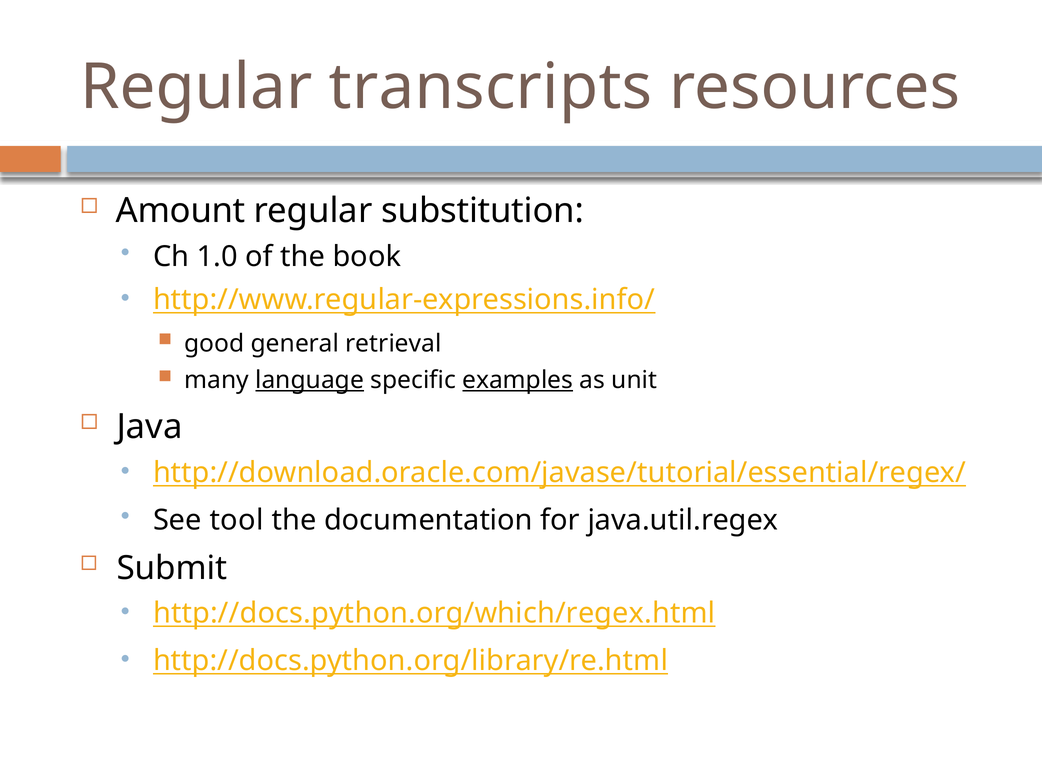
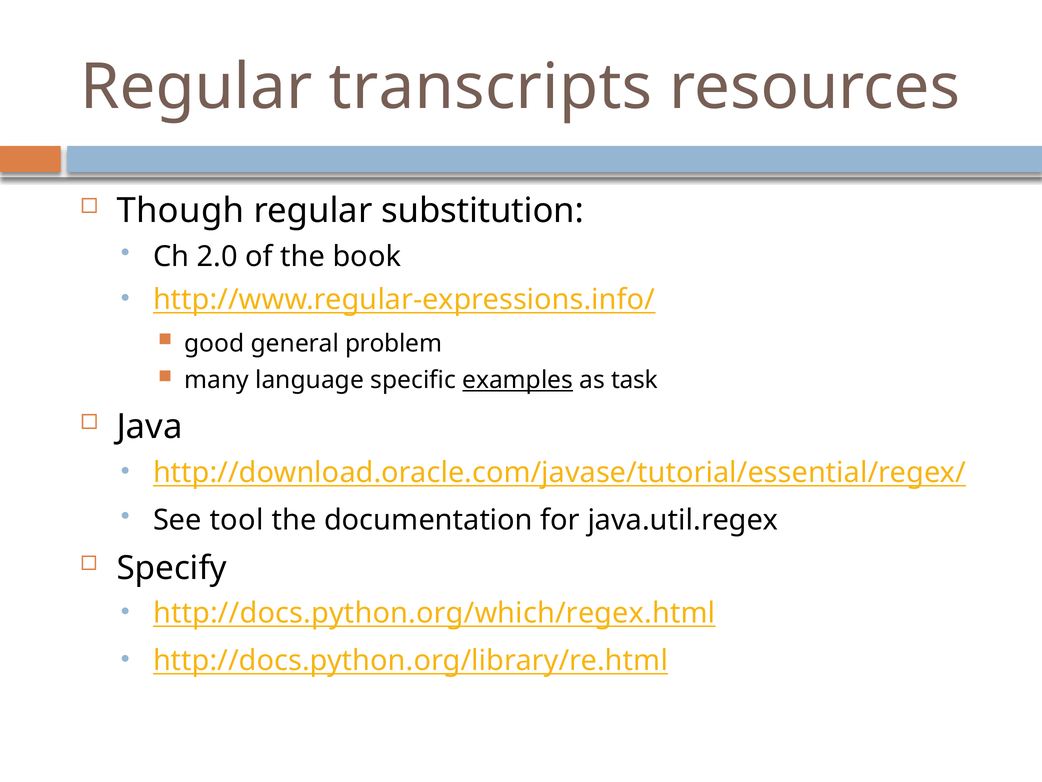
Amount: Amount -> Though
1.0: 1.0 -> 2.0
retrieval: retrieval -> problem
language underline: present -> none
unit: unit -> task
Submit: Submit -> Specify
